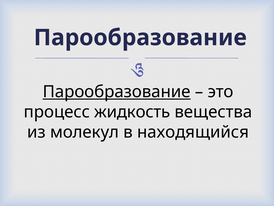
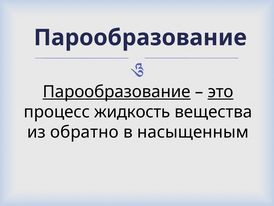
это underline: none -> present
молекул: молекул -> обратно
находящийся: находящийся -> насыщенным
